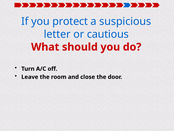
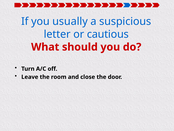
protect: protect -> usually
